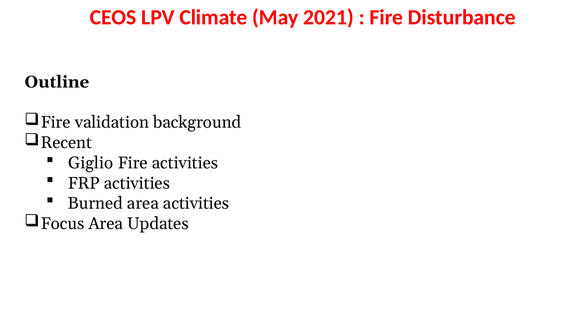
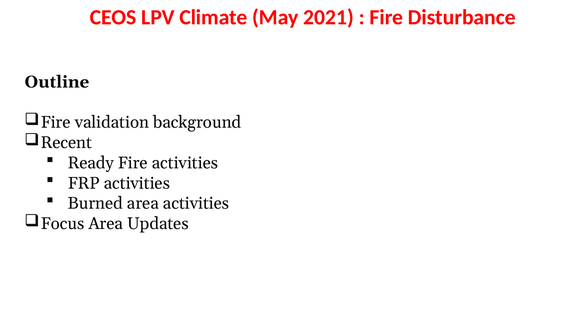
Giglio: Giglio -> Ready
